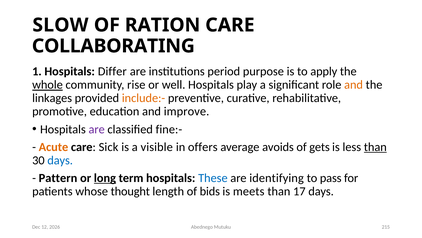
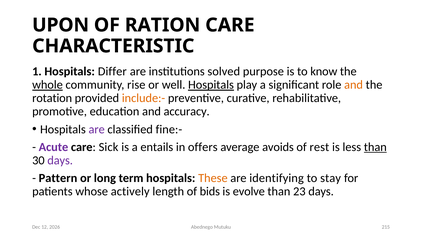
SLOW: SLOW -> UPON
COLLABORATING: COLLABORATING -> CHARACTERISTIC
period: period -> solved
apply: apply -> know
Hospitals at (211, 85) underline: none -> present
linkages: linkages -> rotation
improve: improve -> accuracy
Acute colour: orange -> purple
visible: visible -> entails
gets: gets -> rest
days at (60, 160) colour: blue -> purple
long underline: present -> none
These colour: blue -> orange
pass: pass -> stay
thought: thought -> actively
meets: meets -> evolve
17: 17 -> 23
